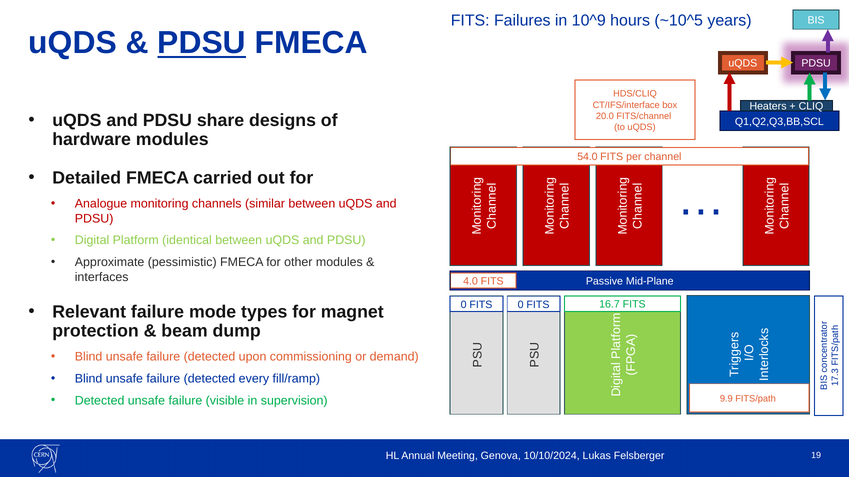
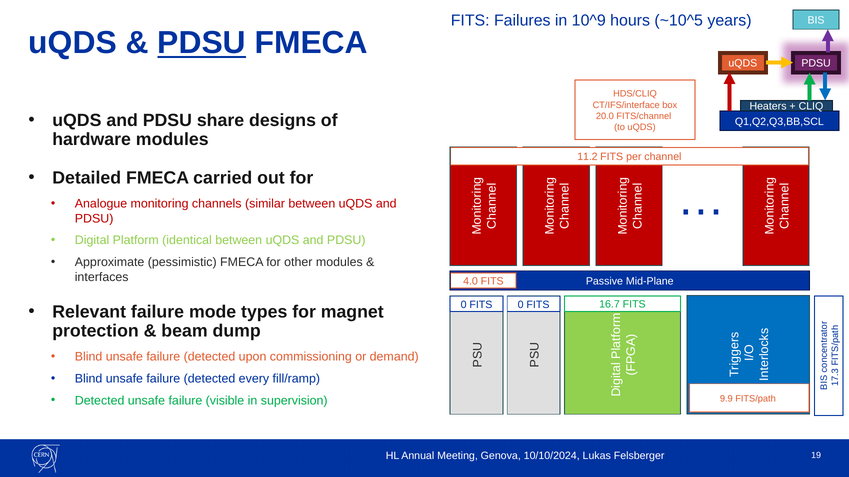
54.0: 54.0 -> 11.2
